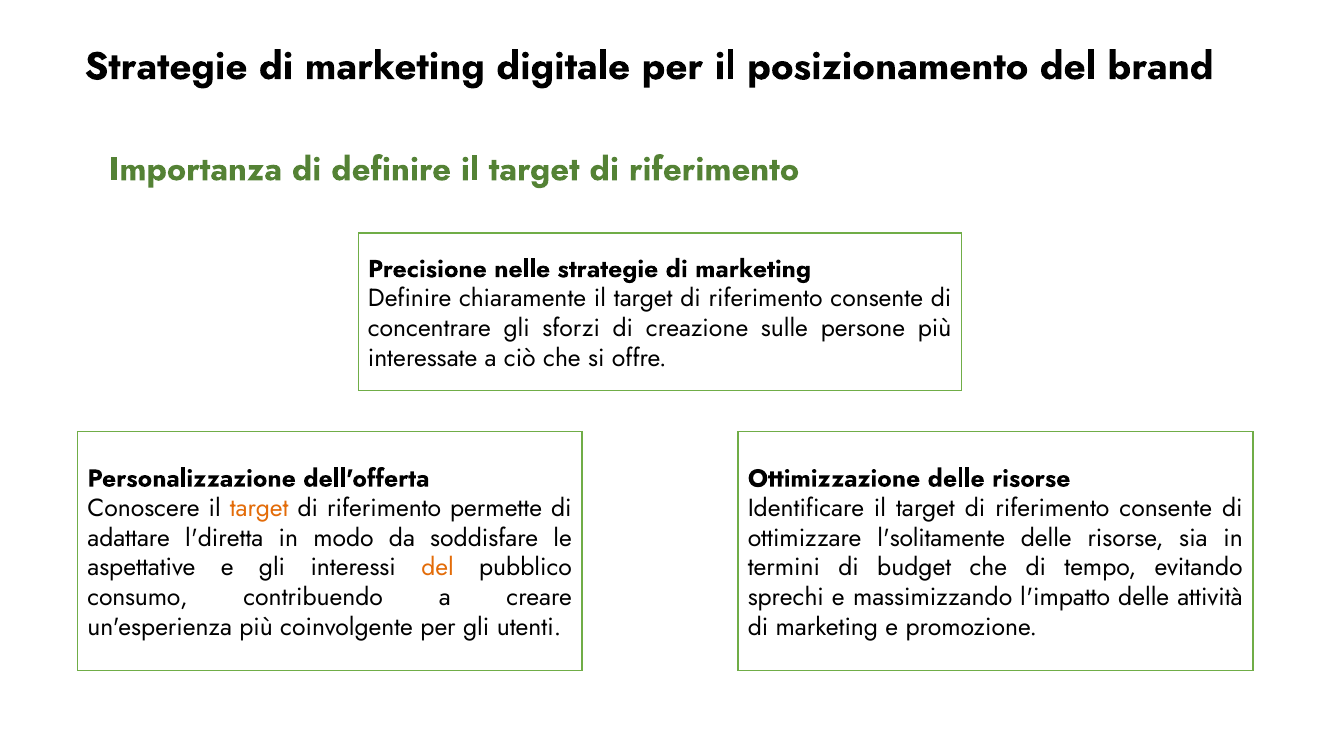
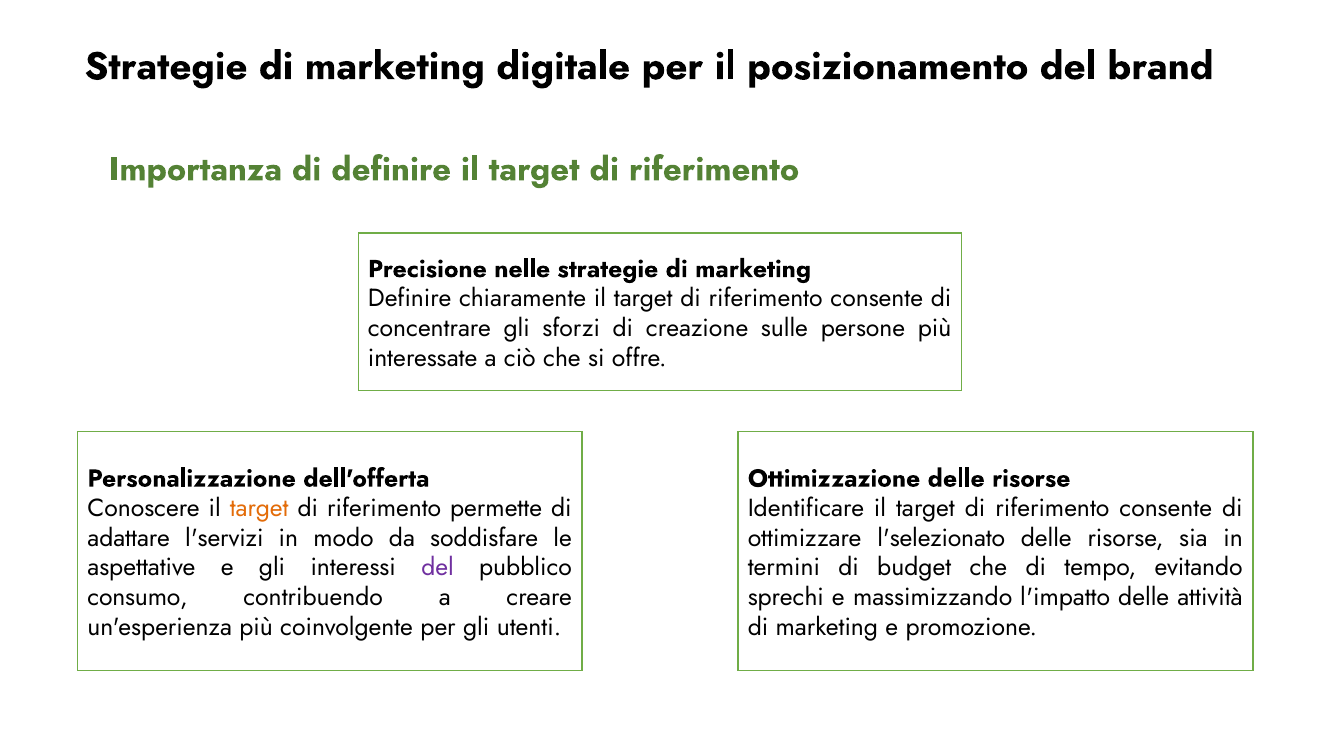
l'diretta: l'diretta -> l'servizi
l'solitamente: l'solitamente -> l'selezionato
del at (438, 568) colour: orange -> purple
